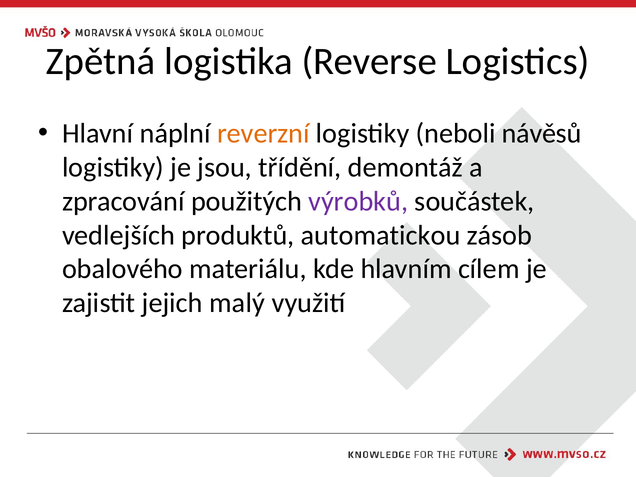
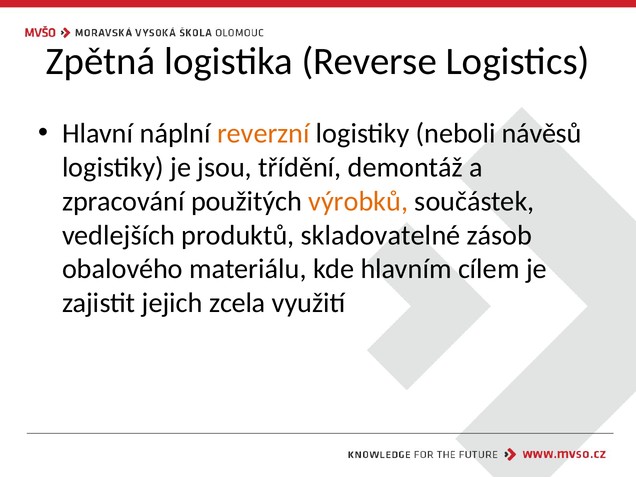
výrobků colour: purple -> orange
automatickou: automatickou -> skladovatelné
malý: malý -> zcela
